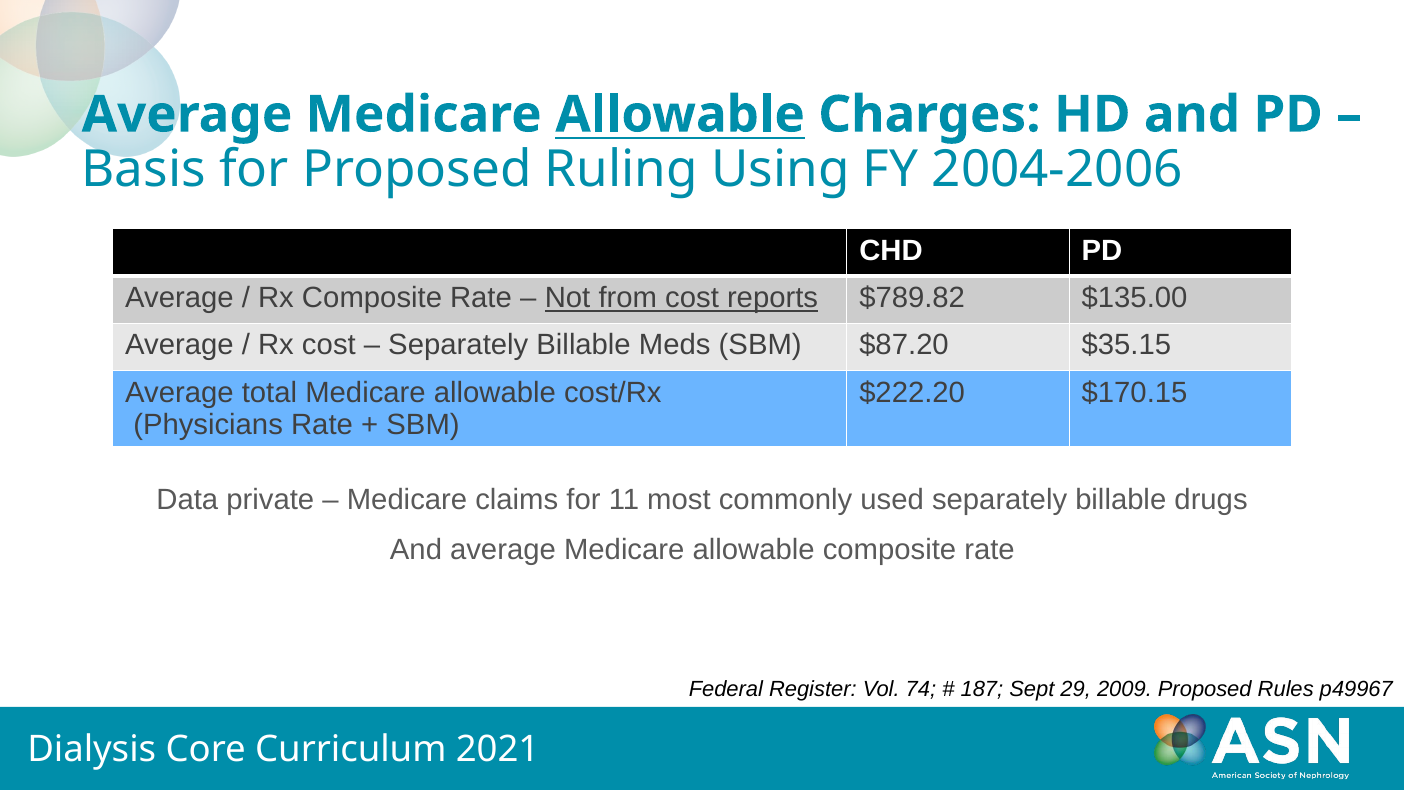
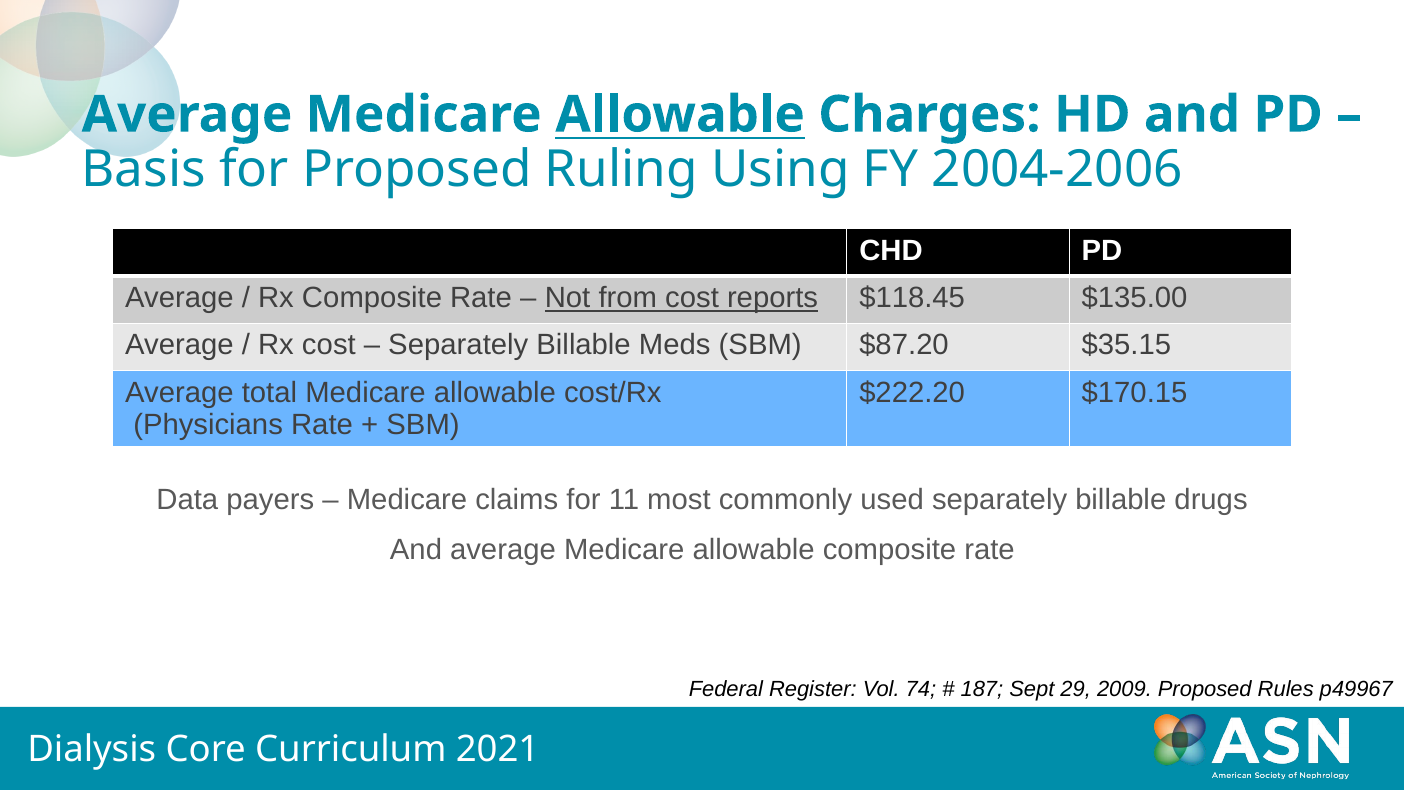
$789.82: $789.82 -> $118.45
private: private -> payers
